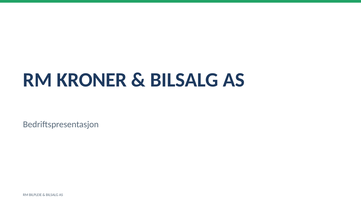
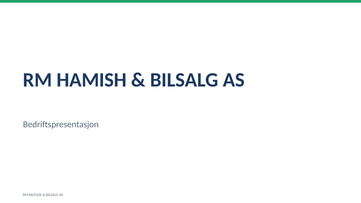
KRONER: KRONER -> HAMISH
